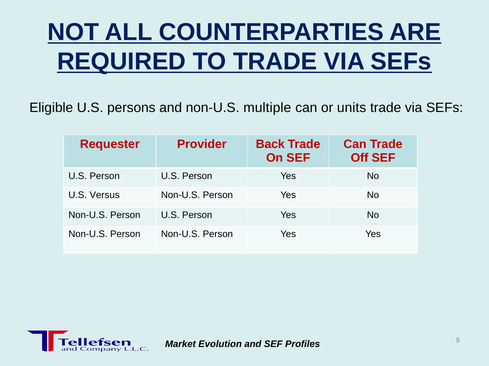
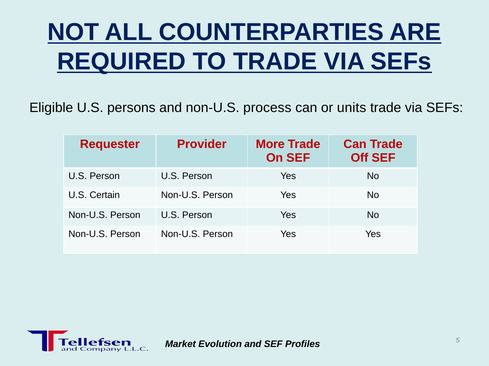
multiple: multiple -> process
Back: Back -> More
Versus: Versus -> Certain
